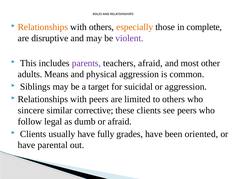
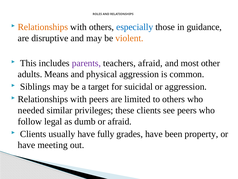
especially colour: orange -> blue
complete: complete -> guidance
violent colour: purple -> orange
sincere: sincere -> needed
corrective: corrective -> privileges
oriented: oriented -> property
parental: parental -> meeting
